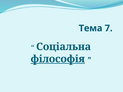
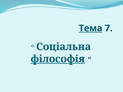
Тема underline: none -> present
